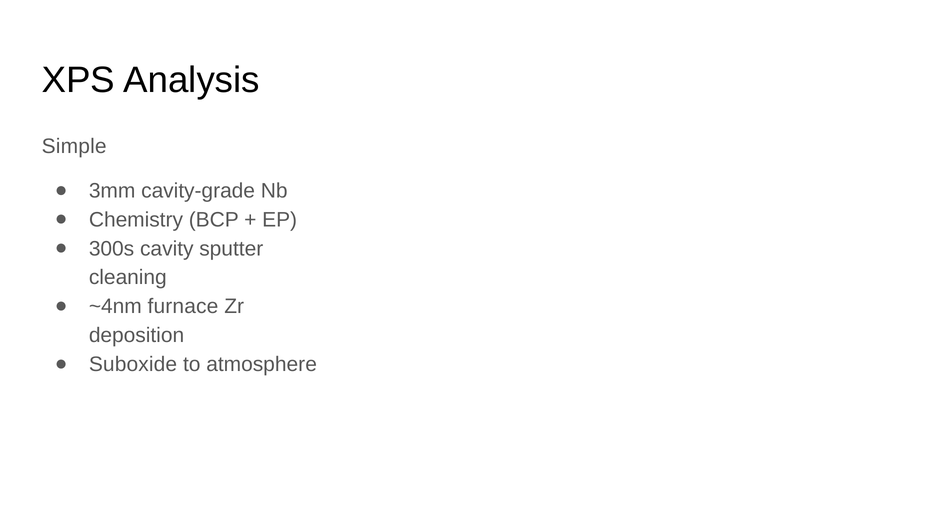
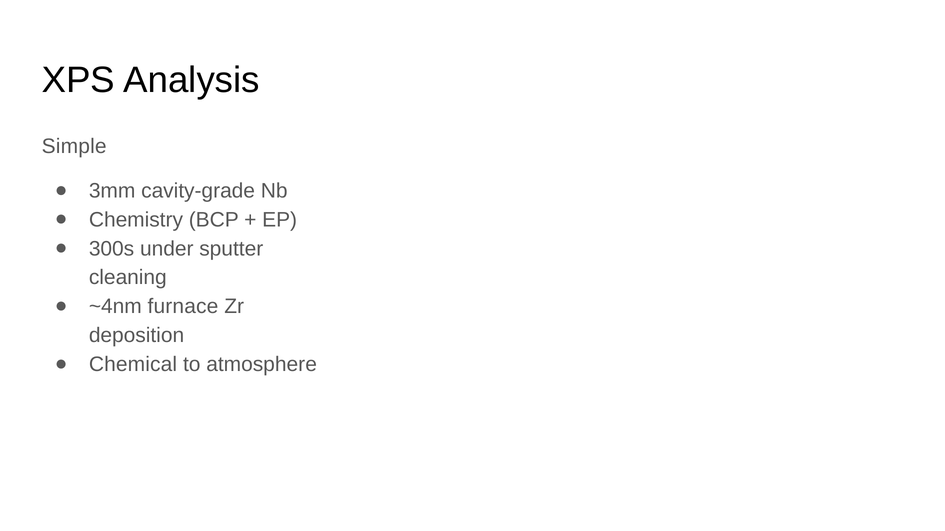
cavity: cavity -> under
Suboxide: Suboxide -> Chemical
